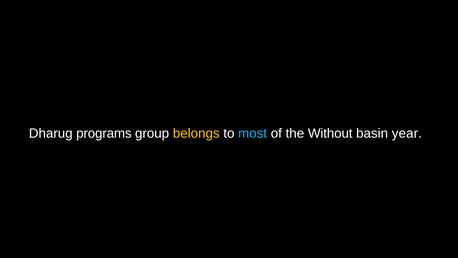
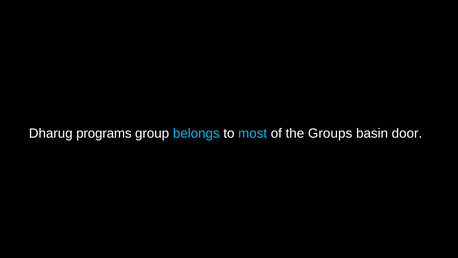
belongs colour: yellow -> light blue
Without: Without -> Groups
year: year -> door
